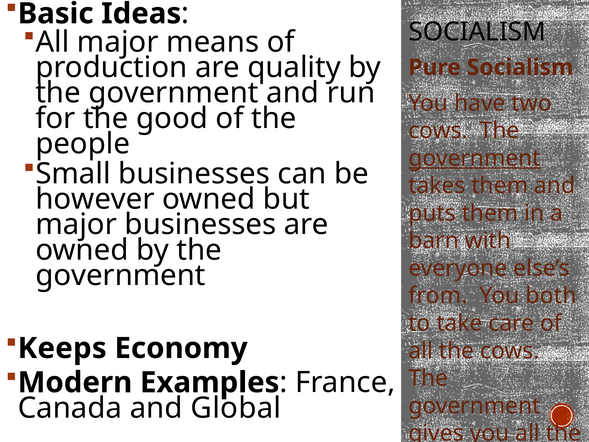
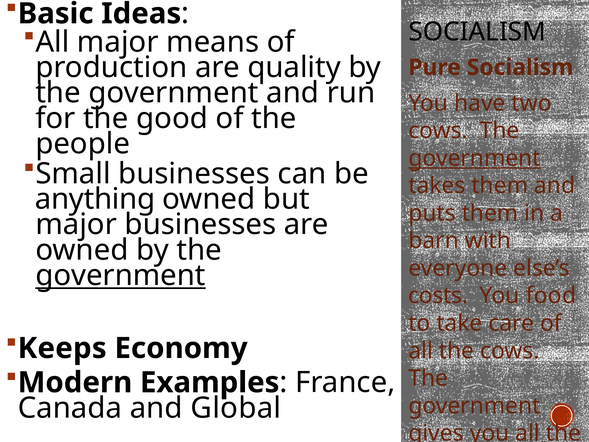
however: however -> anything
government at (120, 275) underline: none -> present
from: from -> costs
both: both -> food
